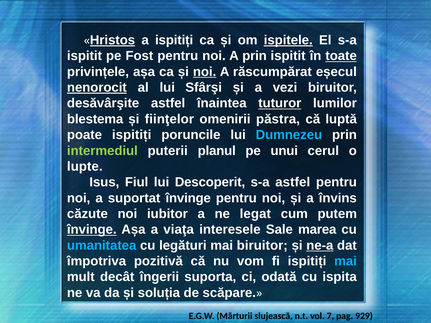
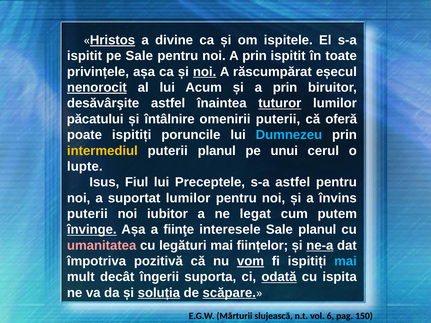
a ispitiți: ispitiți -> divine
ispitele underline: present -> none
pe Fost: Fost -> Sale
toate underline: present -> none
Sfârşi: Sfârşi -> Acum
și a vezi: vezi -> prin
blestema: blestema -> păcatului
fiinţelor: fiinţelor -> întâlnire
omenirii păstra: păstra -> puterii
luptă: luptă -> oferă
intermediul colour: light green -> yellow
Descoperit: Descoperit -> Preceptele
suportat învinge: învinge -> lumilor
căzute at (87, 214): căzute -> puterii
viaţa: viaţa -> fiinţe
Sale marea: marea -> planul
umanitatea colour: light blue -> pink
mai biruitor: biruitor -> ființelor
vom underline: none -> present
odată underline: none -> present
soluția underline: none -> present
scăpare underline: none -> present
7: 7 -> 6
929: 929 -> 150
